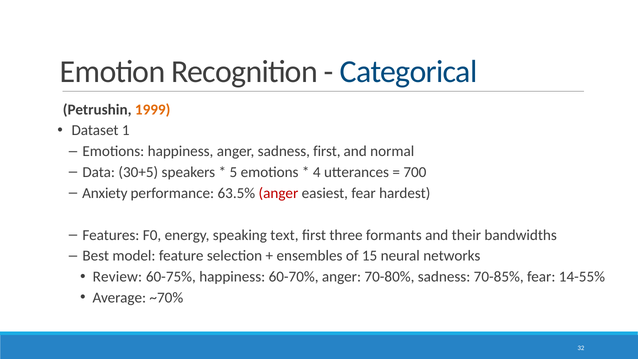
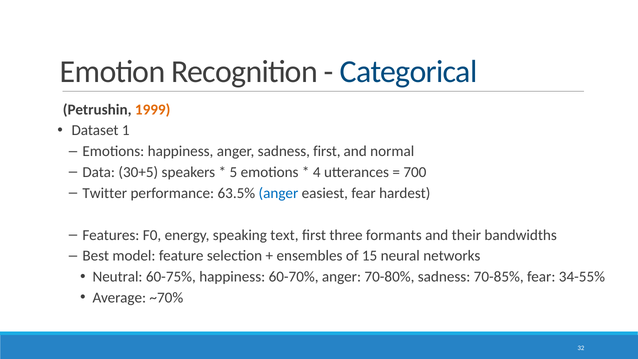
Anxiety: Anxiety -> Twitter
anger at (278, 193) colour: red -> blue
Review: Review -> Neutral
14-55%: 14-55% -> 34-55%
